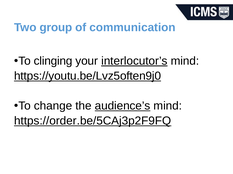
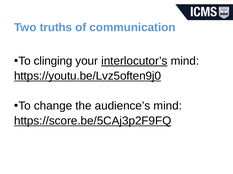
group: group -> truths
audience’s underline: present -> none
https://order.be/5CAj3p2F9FQ: https://order.be/5CAj3p2F9FQ -> https://score.be/5CAj3p2F9FQ
